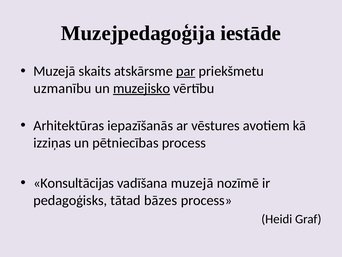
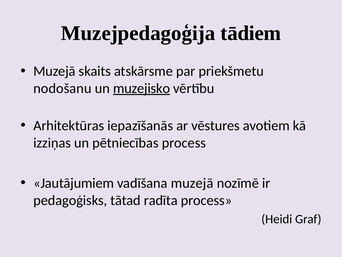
iestāde: iestāde -> tādiem
par underline: present -> none
uzmanību: uzmanību -> nodošanu
Konsultācijas: Konsultācijas -> Jautājumiem
bāzes: bāzes -> radīta
